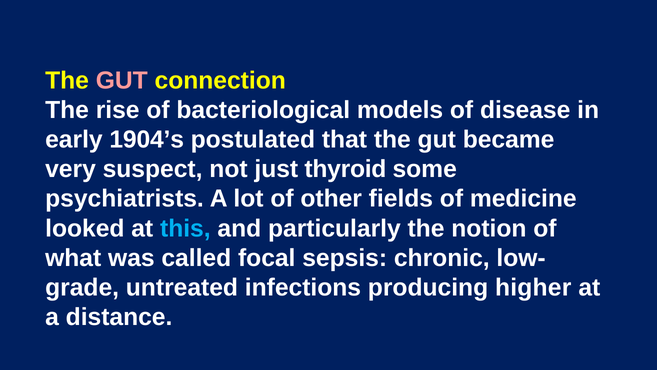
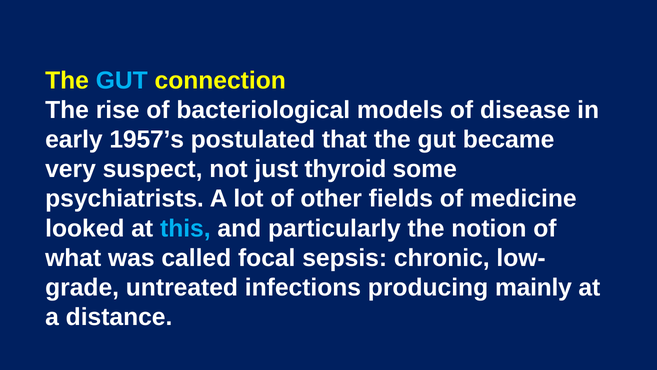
GUT at (122, 80) colour: pink -> light blue
1904’s: 1904’s -> 1957’s
higher: higher -> mainly
